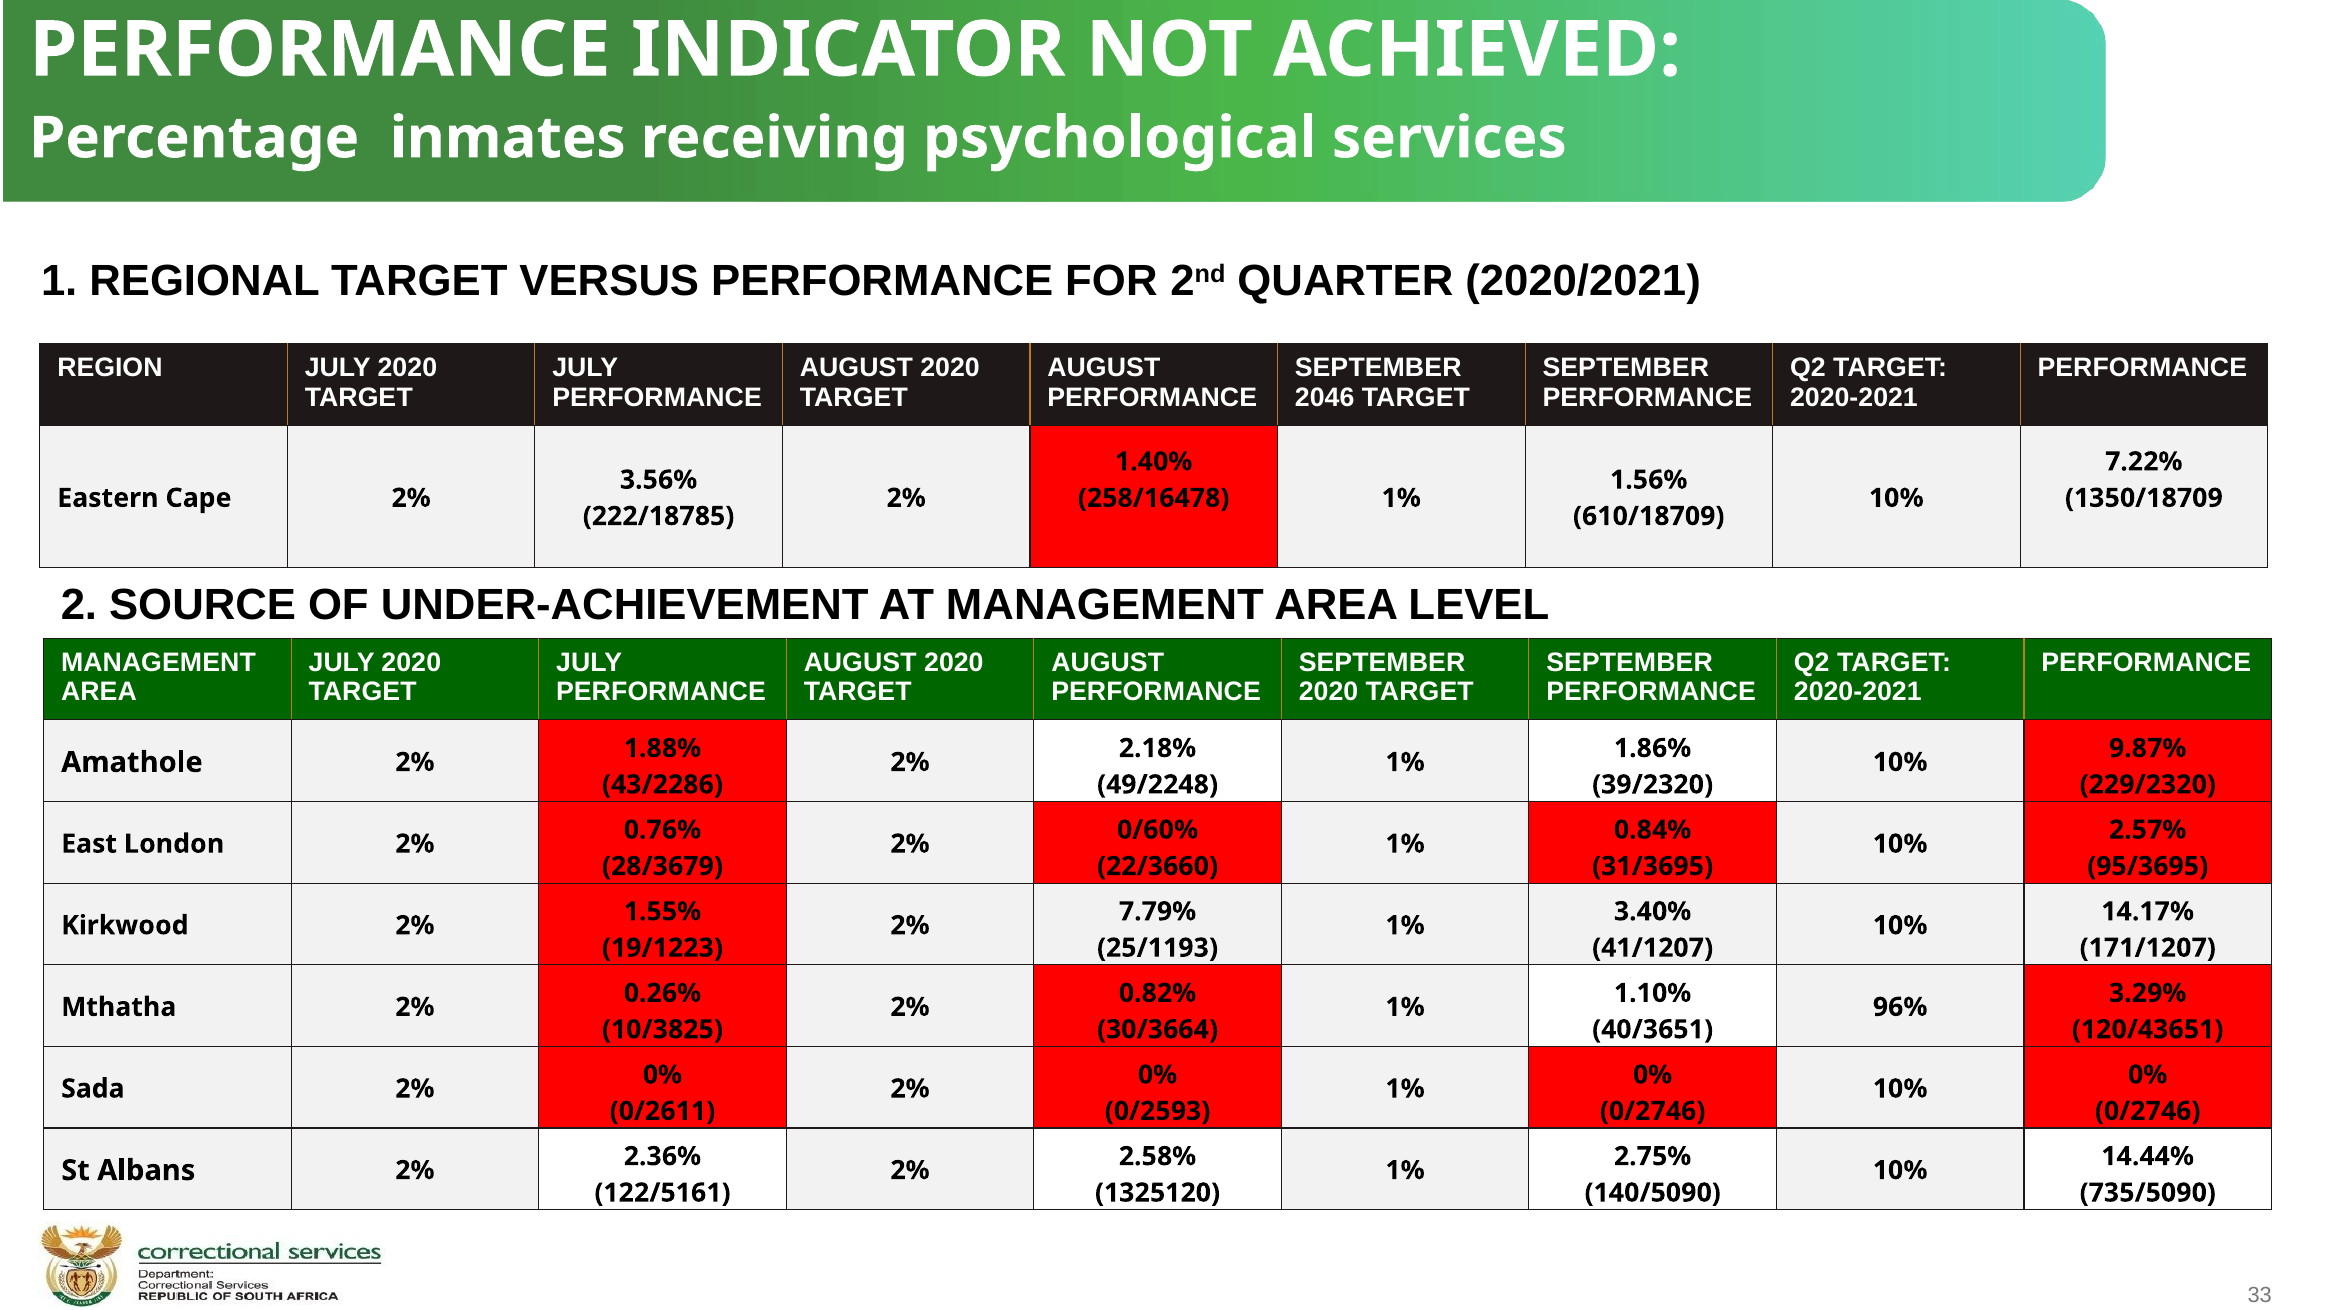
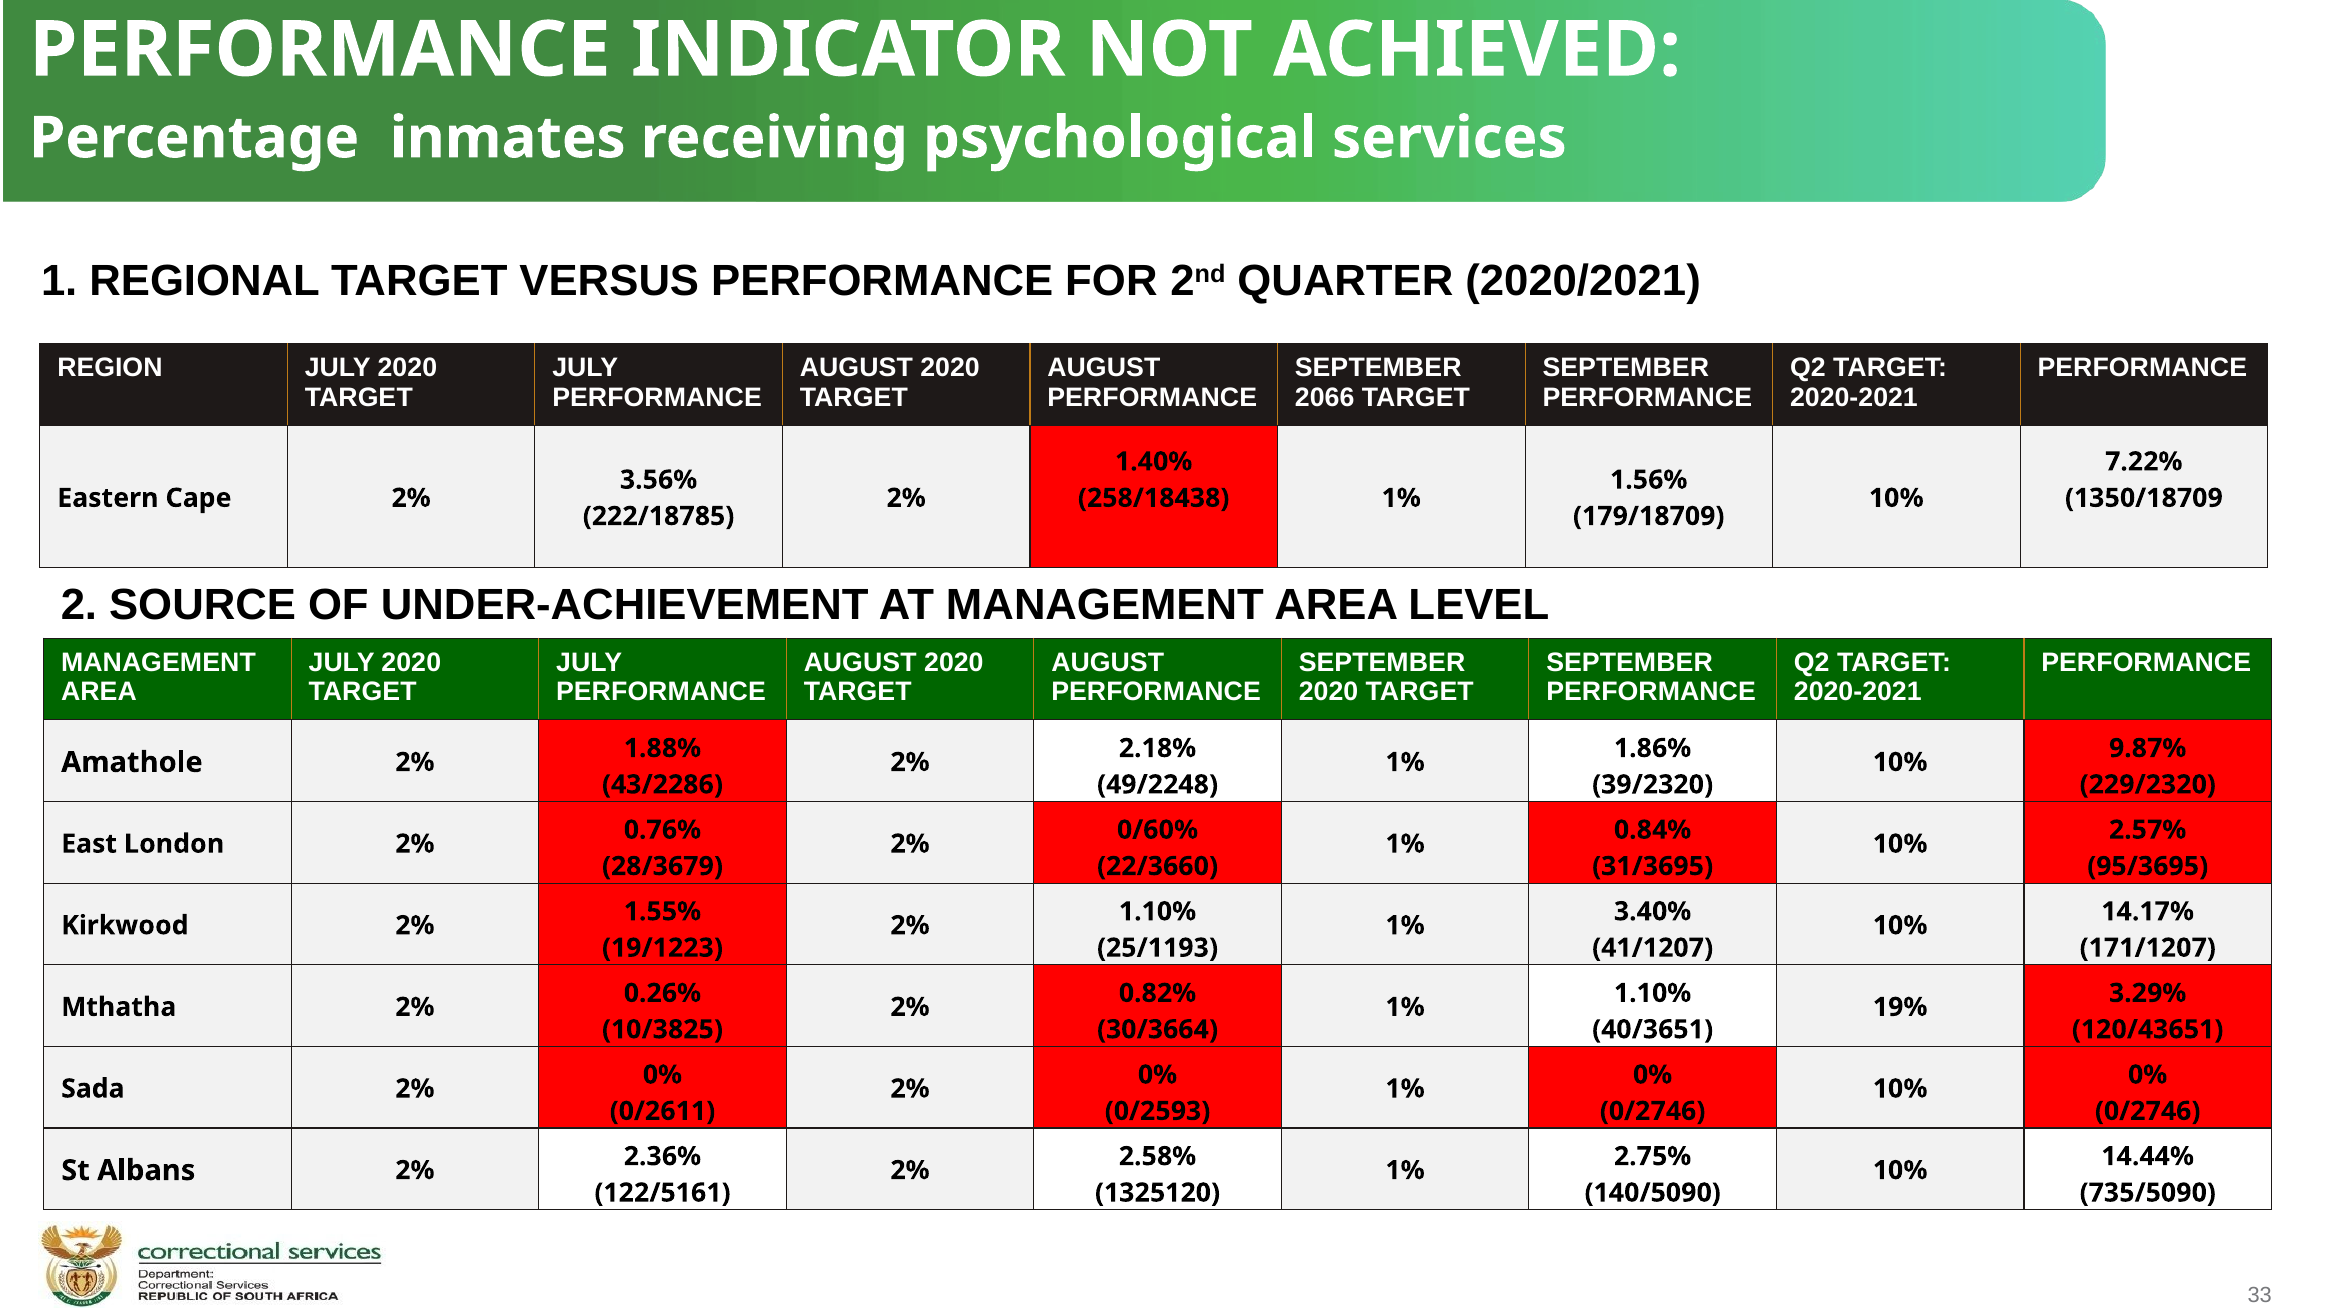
2046: 2046 -> 2066
258/16478: 258/16478 -> 258/18438
610/18709: 610/18709 -> 179/18709
7.79% at (1158, 912): 7.79% -> 1.10%
96%: 96% -> 19%
